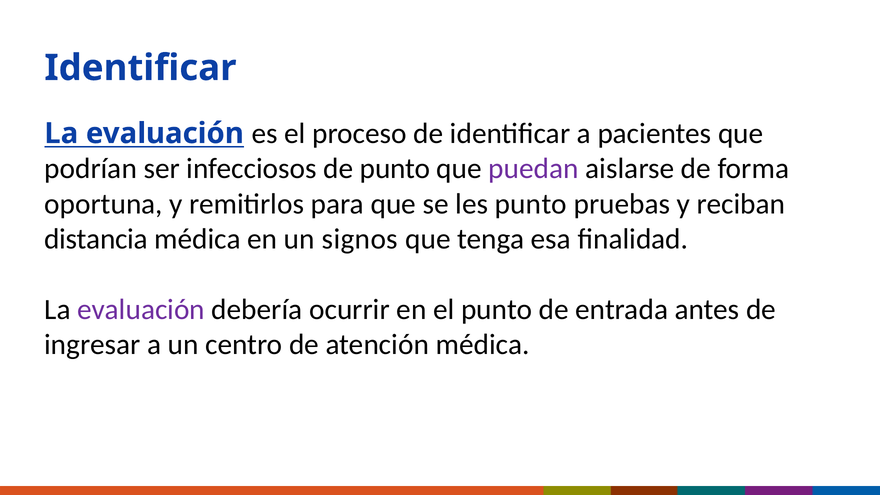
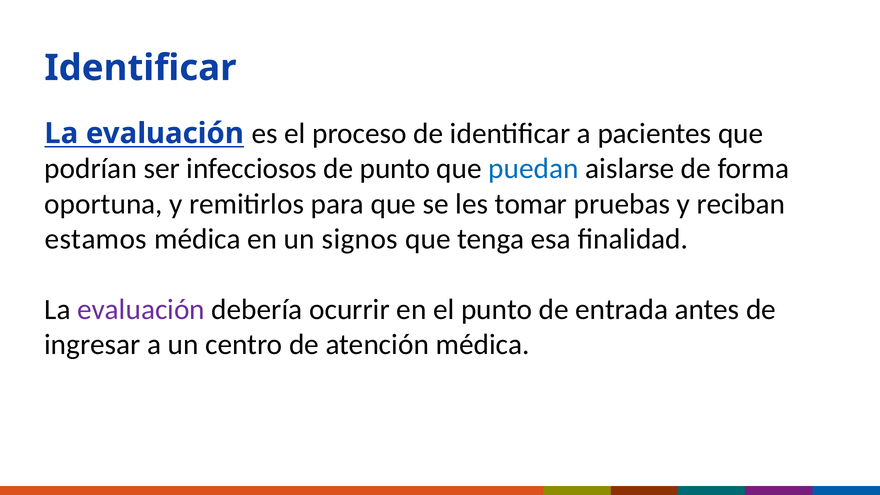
puedan colour: purple -> blue
les punto: punto -> tomar
distancia: distancia -> estamos
